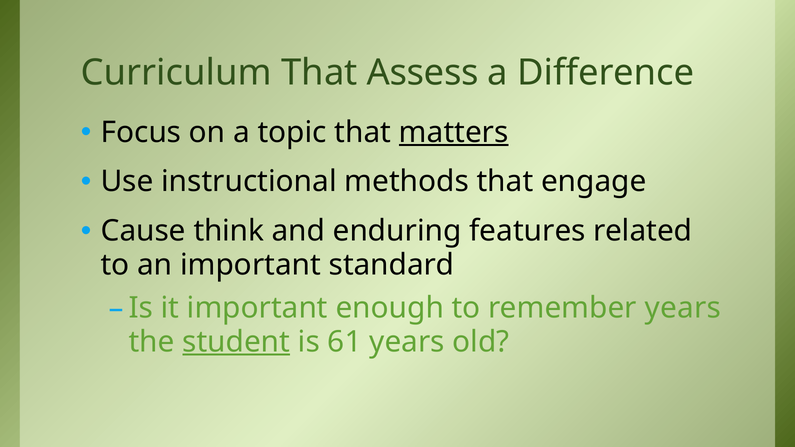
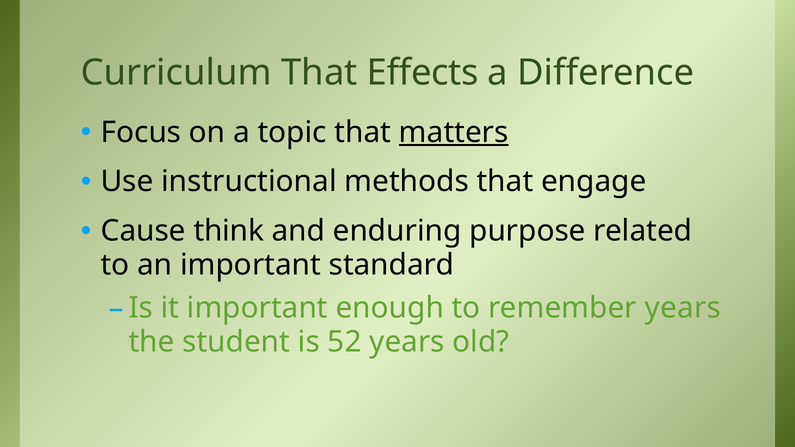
Assess: Assess -> Effects
features: features -> purpose
student underline: present -> none
61: 61 -> 52
